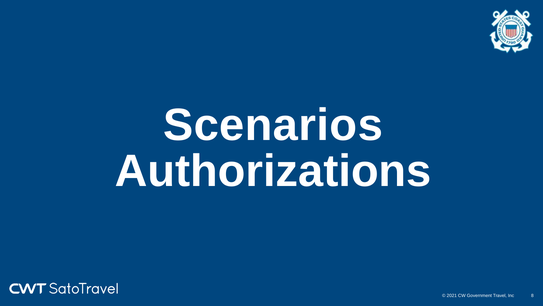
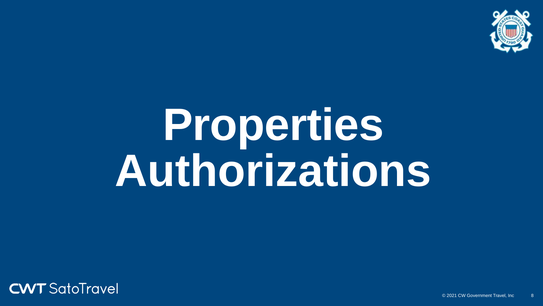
Scenarios: Scenarios -> Properties
